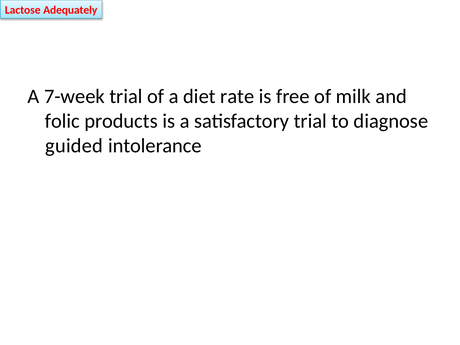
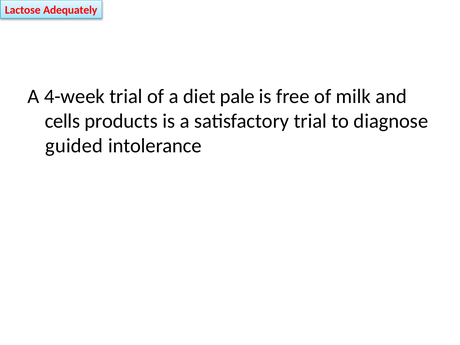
7-week: 7-week -> 4-week
rate: rate -> pale
folic: folic -> cells
